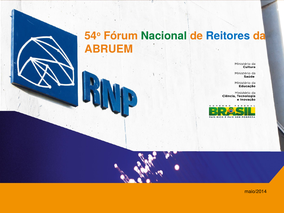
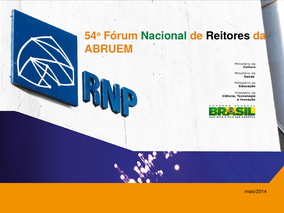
Reitores colour: blue -> black
